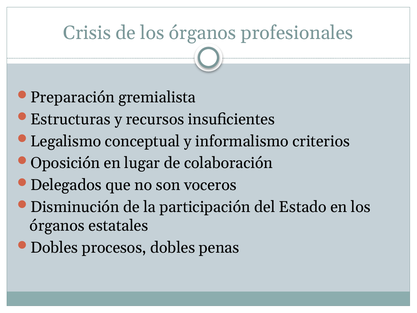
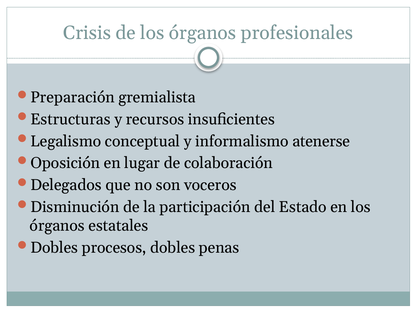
criterios: criterios -> atenerse
